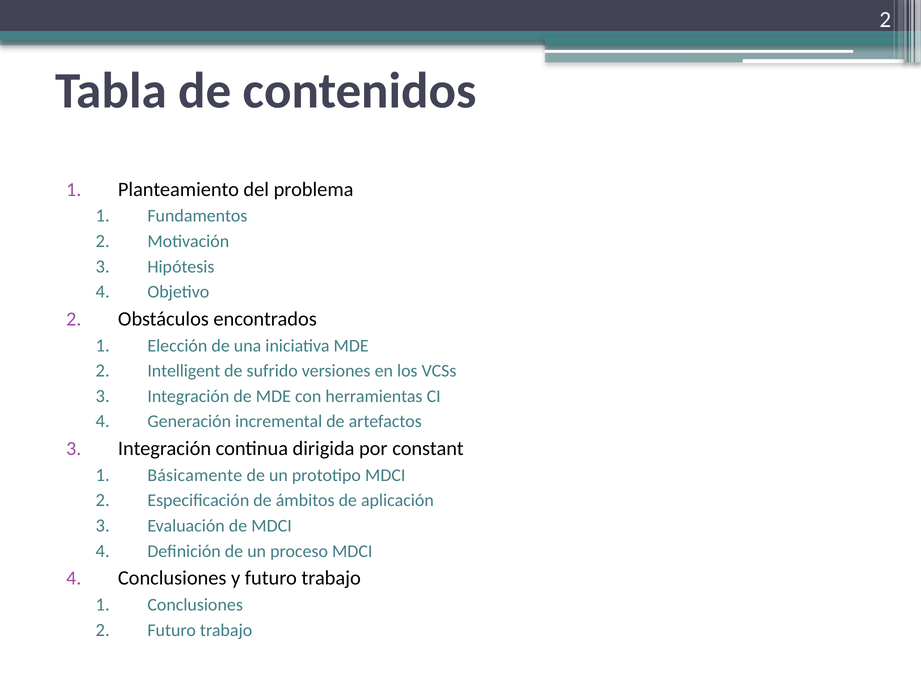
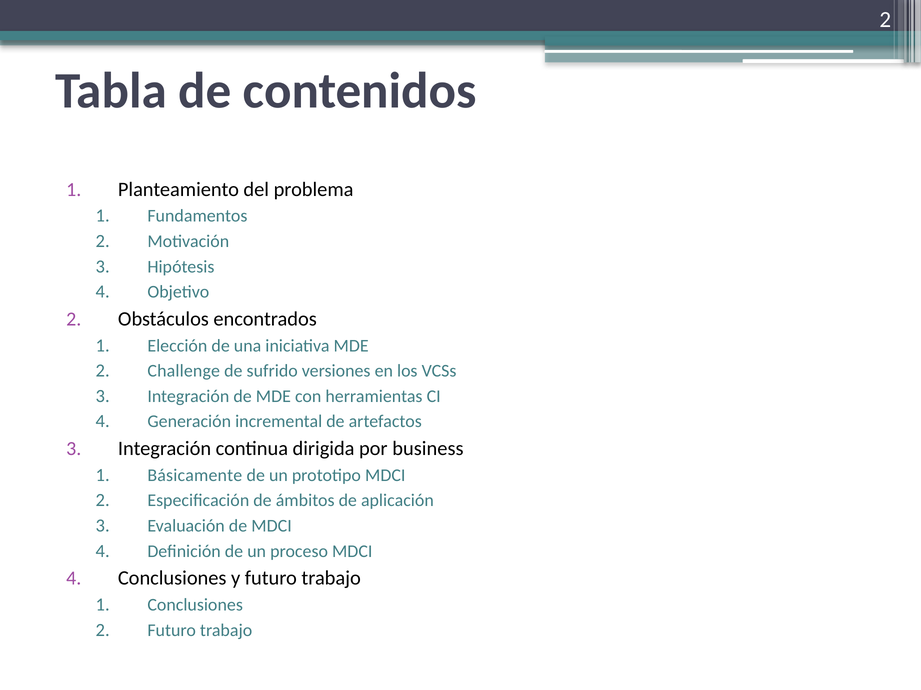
Intelligent: Intelligent -> Challenge
constant: constant -> business
